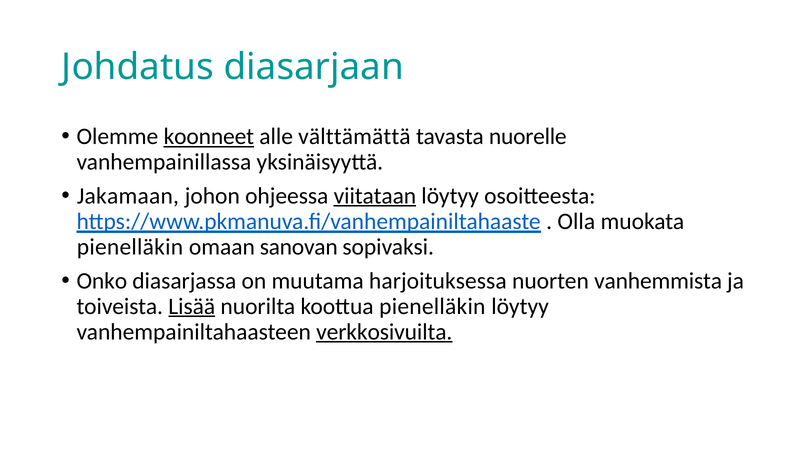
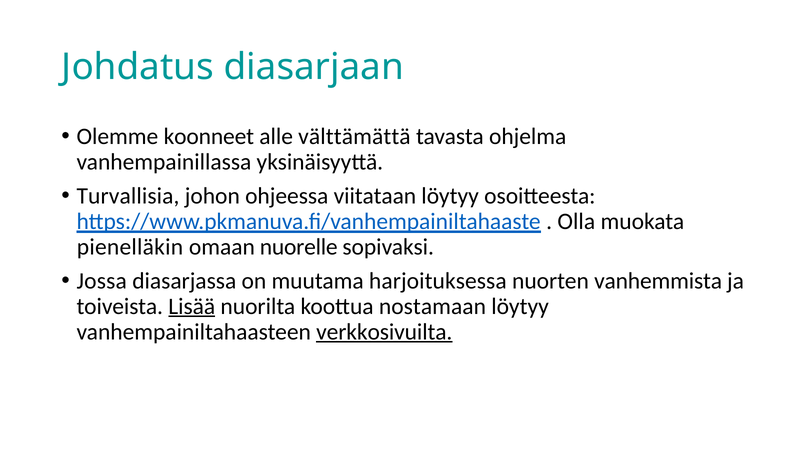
koonneet underline: present -> none
nuorelle: nuorelle -> ohjelma
Jakamaan: Jakamaan -> Turvallisia
viitataan underline: present -> none
sanovan: sanovan -> nuorelle
Onko: Onko -> Jossa
koottua pienelläkin: pienelläkin -> nostamaan
